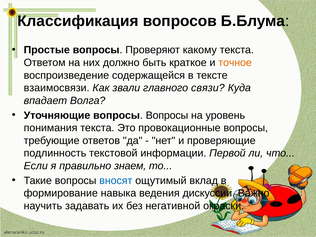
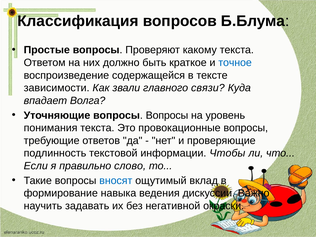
точное colour: orange -> blue
взаимосвязи: взаимосвязи -> зависимости
Первой: Первой -> Чтобы
знаем: знаем -> слово
